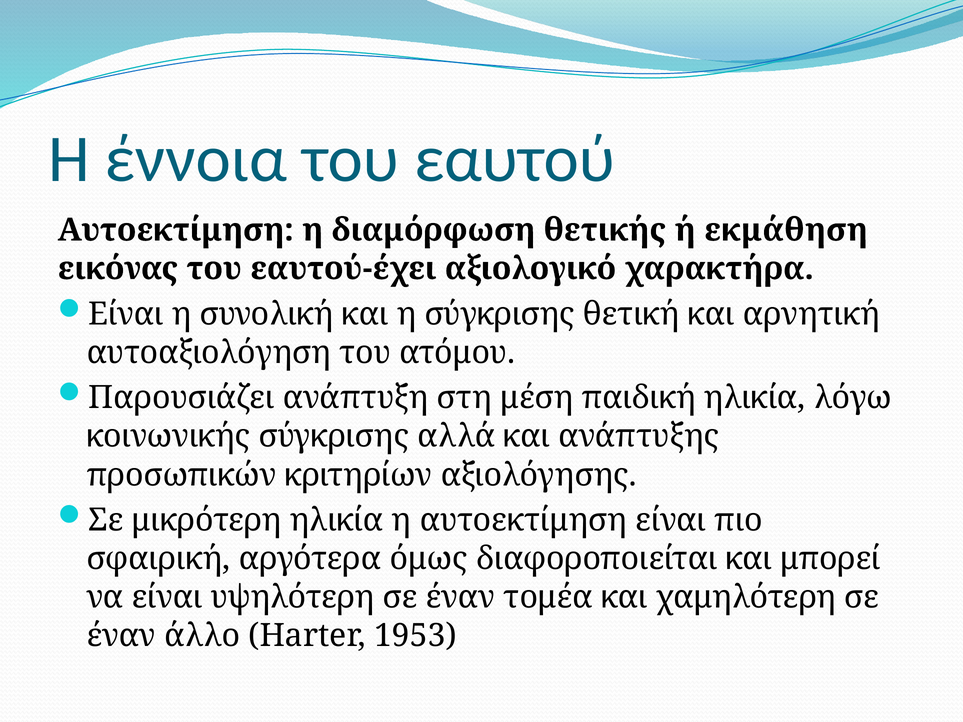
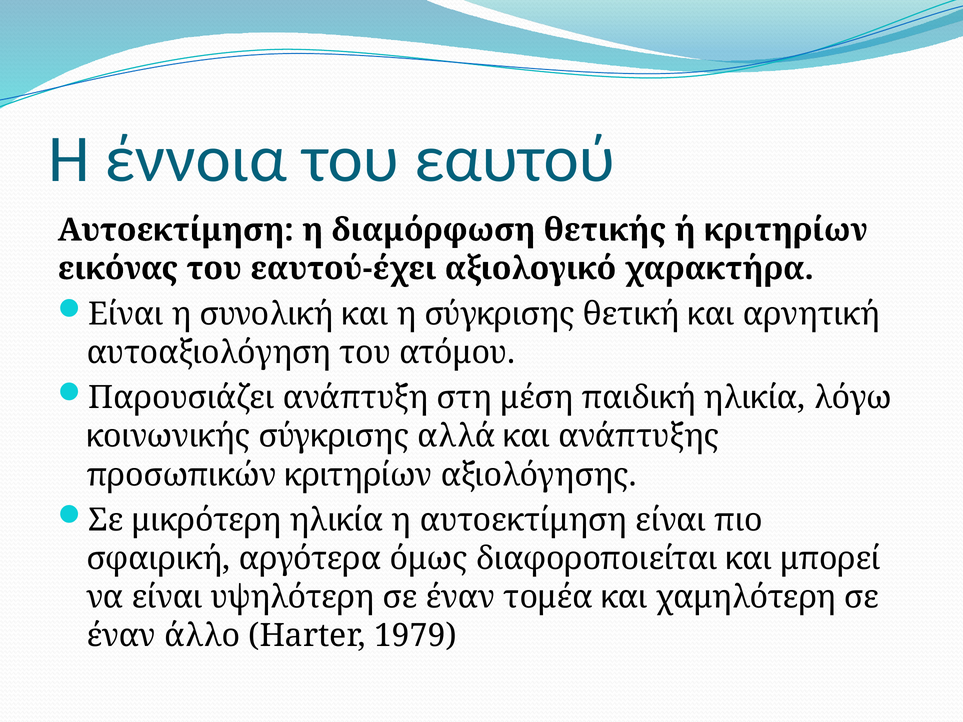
ή εκμάθηση: εκμάθηση -> κριτηρίων
1953: 1953 -> 1979
